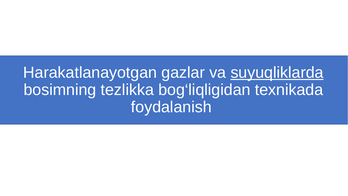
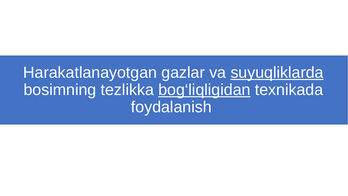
bog‘liqligidan underline: none -> present
